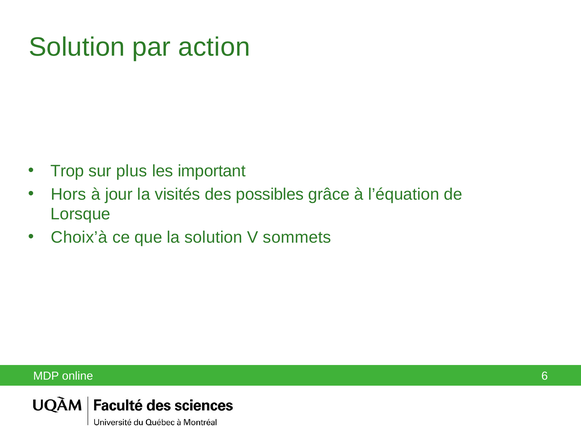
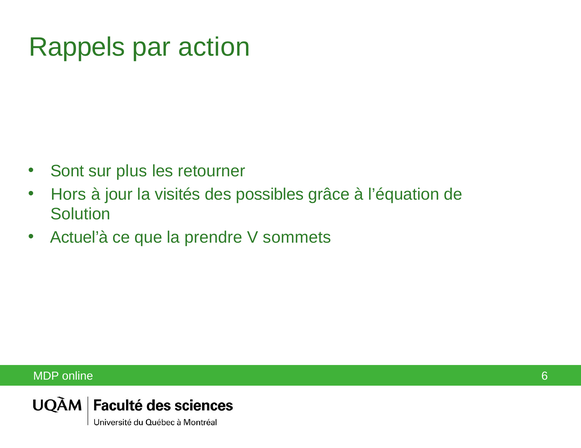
Solution at (77, 47): Solution -> Rappels
Trop: Trop -> Sont
important: important -> retourner
Lorsque: Lorsque -> Solution
Choix’à: Choix’à -> Actuel’à
la solution: solution -> prendre
